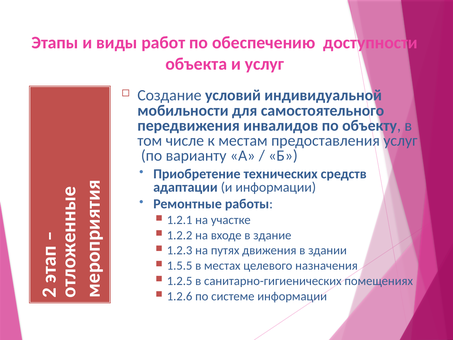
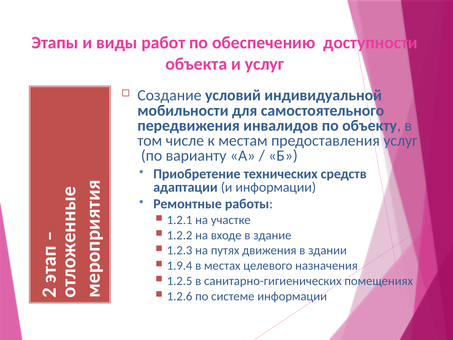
1.5.5: 1.5.5 -> 1.9.4
